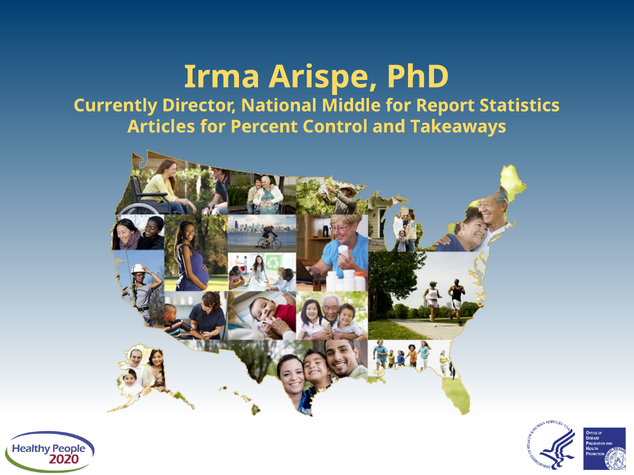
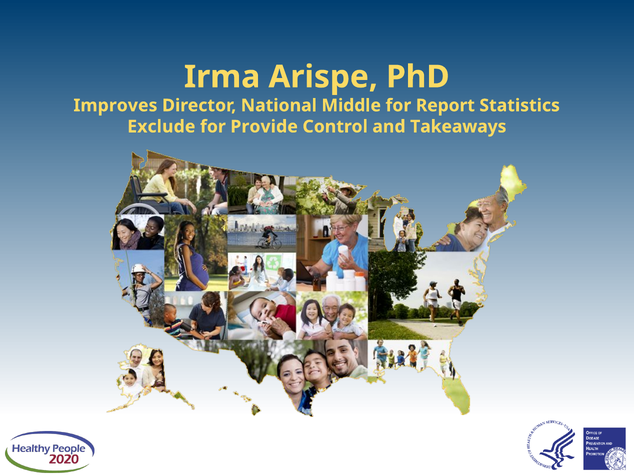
Currently: Currently -> Improves
Articles: Articles -> Exclude
Percent: Percent -> Provide
